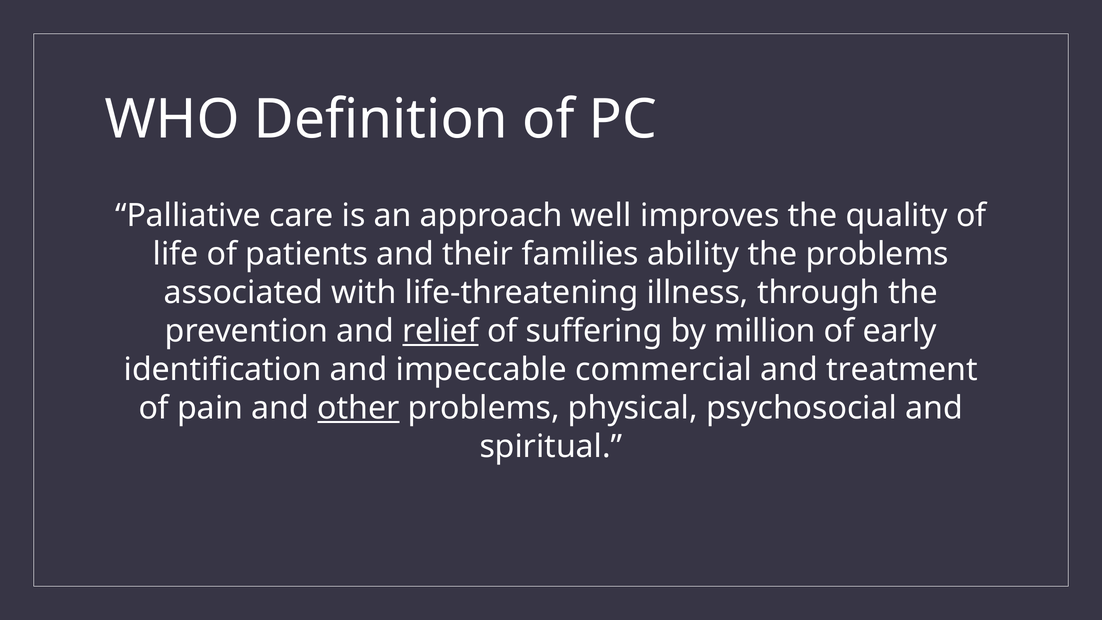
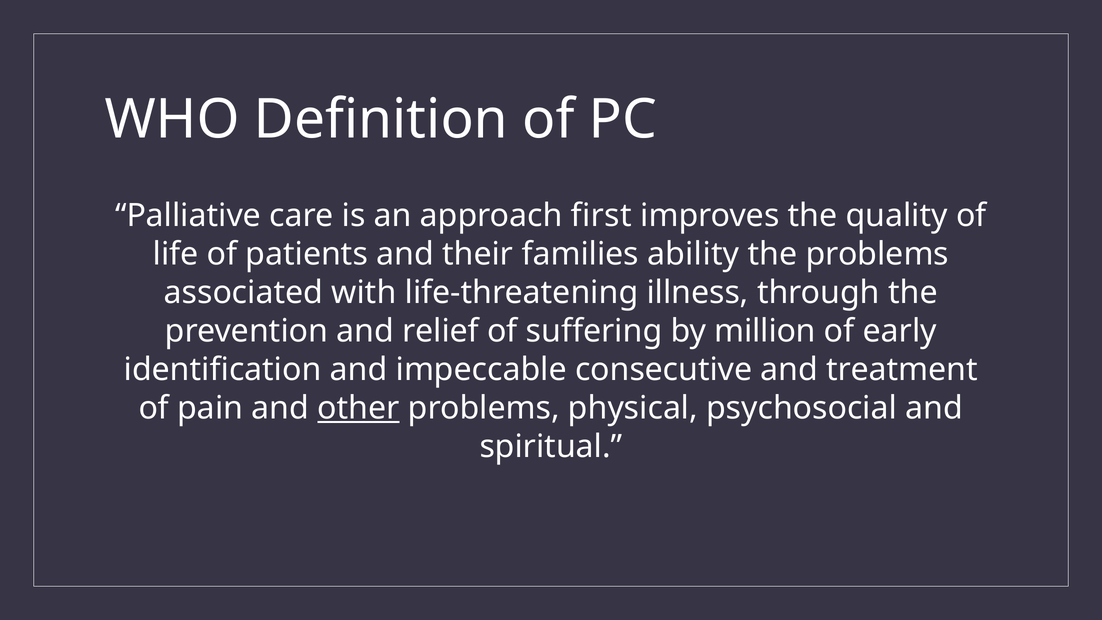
well: well -> first
relief underline: present -> none
commercial: commercial -> consecutive
